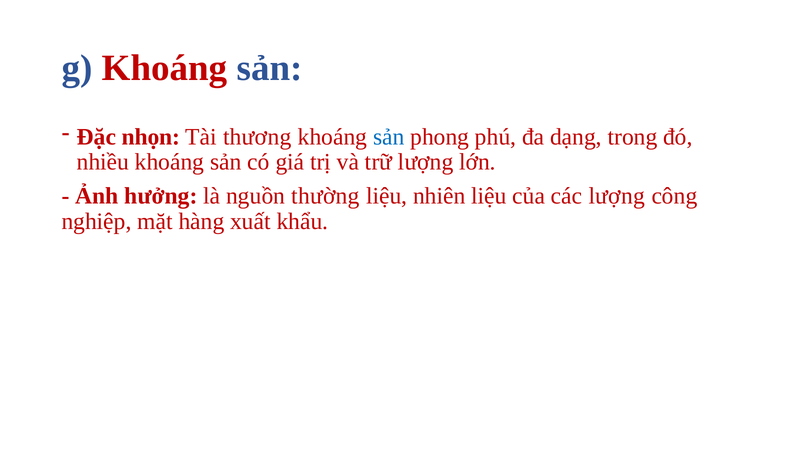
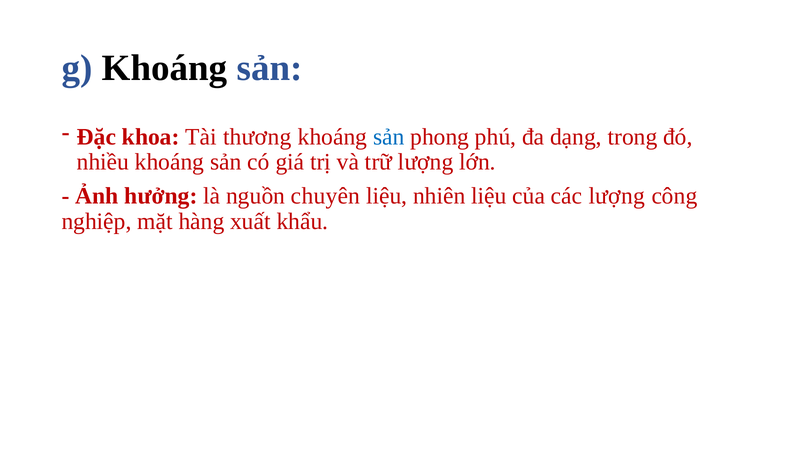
Khoáng at (165, 68) colour: red -> black
nhọn: nhọn -> khoa
thường: thường -> chuyên
